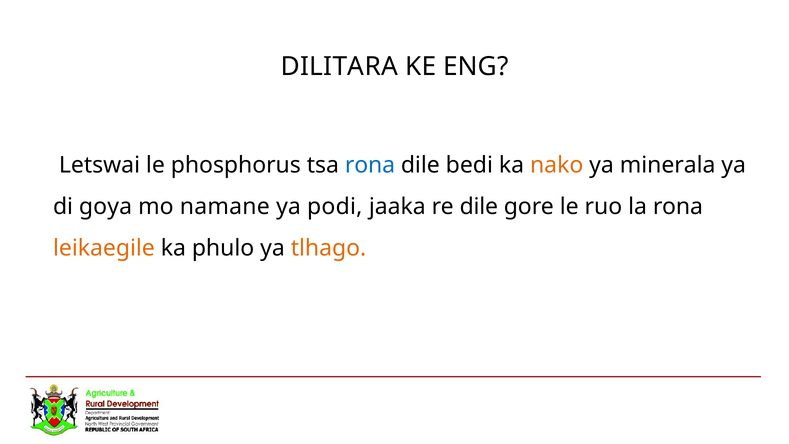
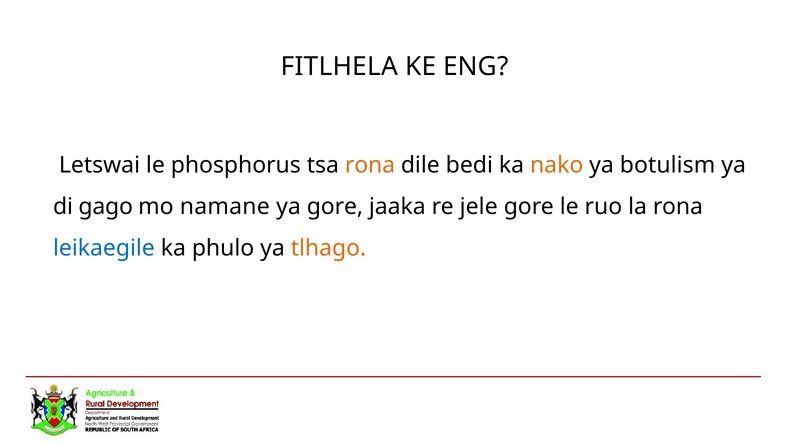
DILITARA: DILITARA -> FITLHELA
rona at (370, 165) colour: blue -> orange
minerala: minerala -> botulism
goya: goya -> gago
ya podi: podi -> gore
re dile: dile -> jele
leikaegile colour: orange -> blue
